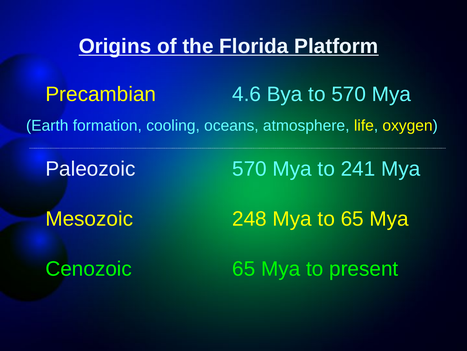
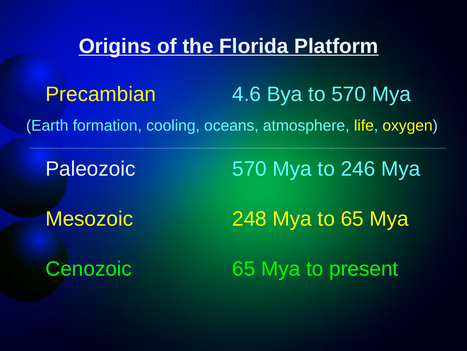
241: 241 -> 246
